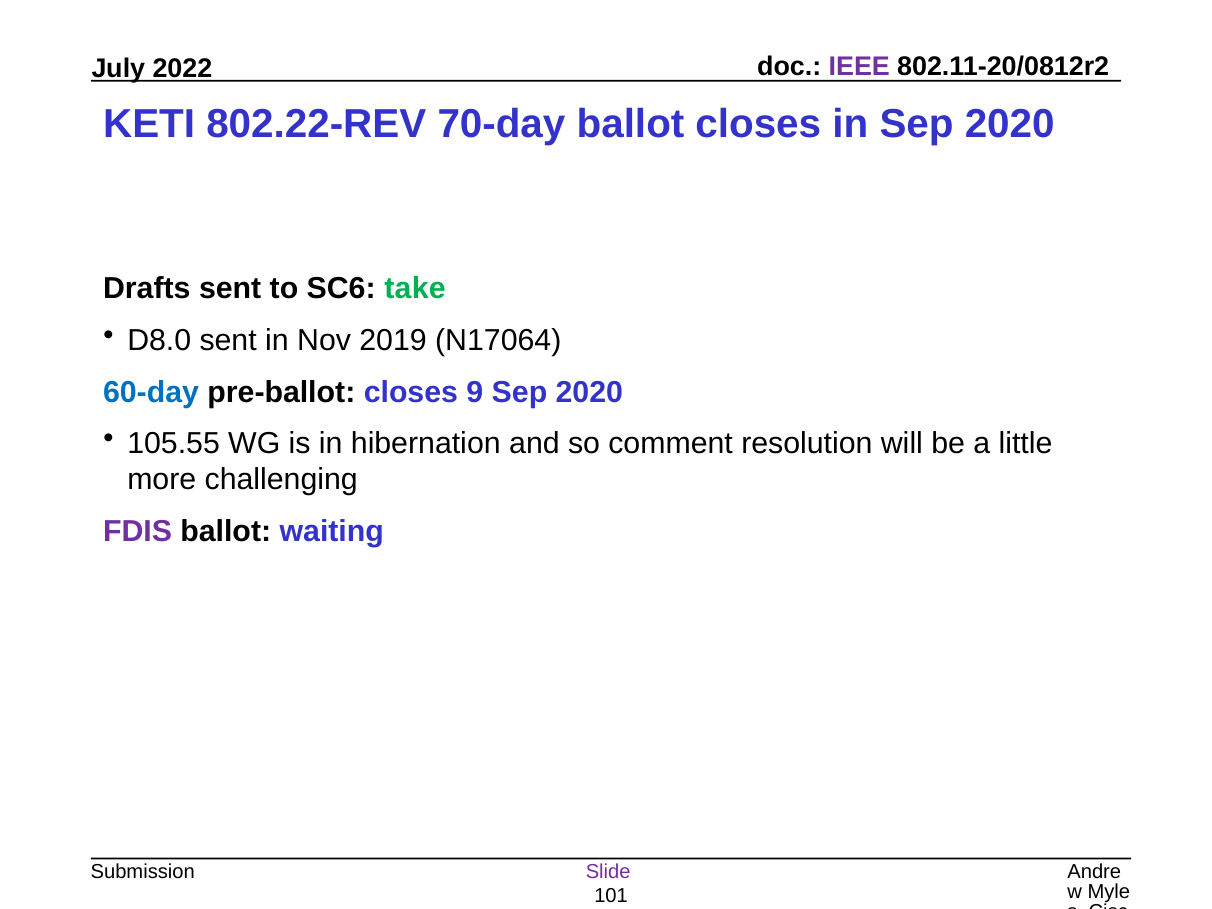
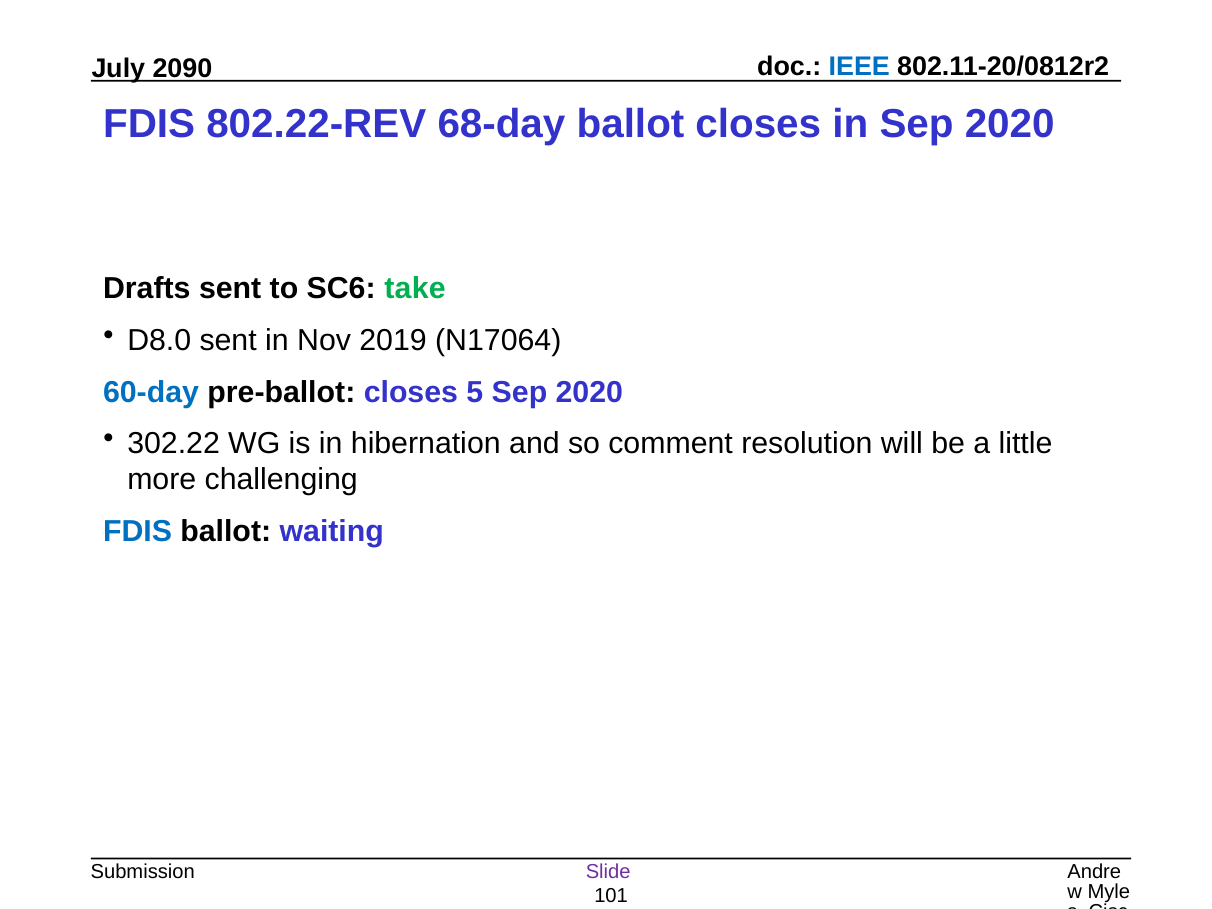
IEEE colour: purple -> blue
2022: 2022 -> 2090
KETI at (149, 124): KETI -> FDIS
70-day: 70-day -> 68-day
9: 9 -> 5
105.55: 105.55 -> 302.22
FDIS at (138, 531) colour: purple -> blue
